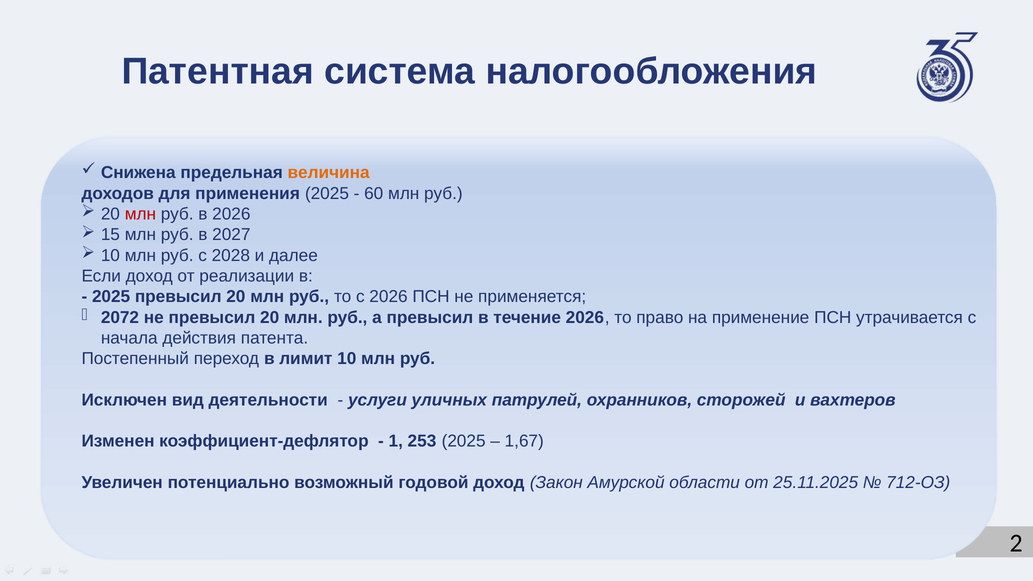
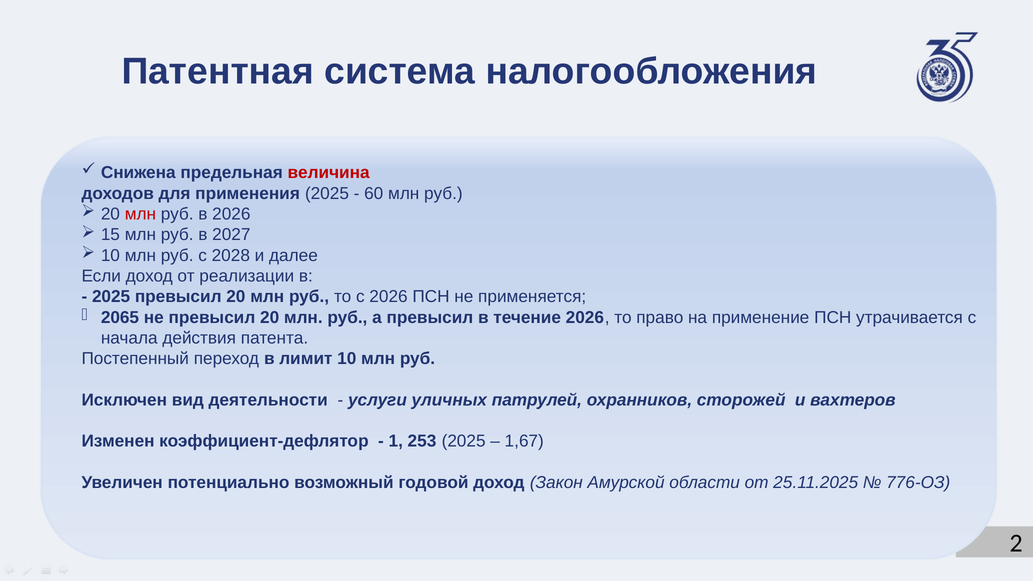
величина colour: orange -> red
2072: 2072 -> 2065
712-ОЗ: 712-ОЗ -> 776-ОЗ
